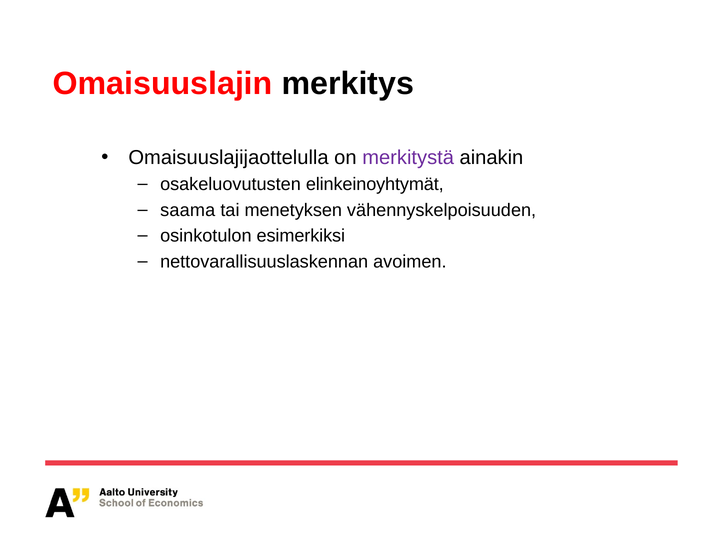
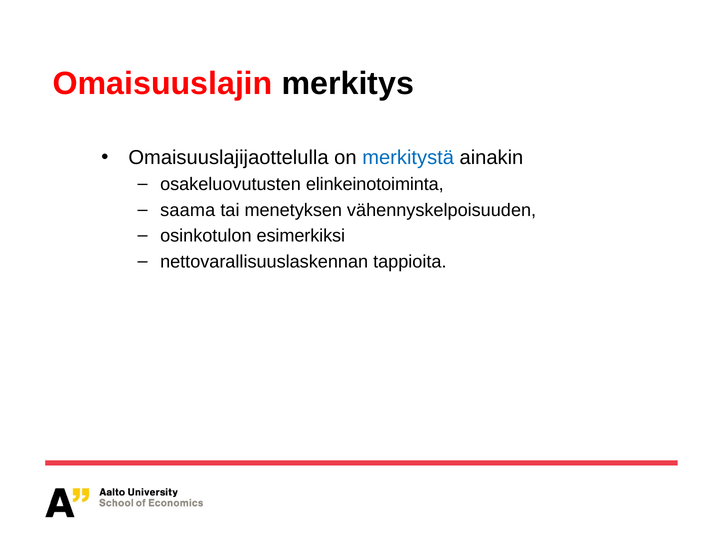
merkitystä colour: purple -> blue
elinkeinoyhtymät: elinkeinoyhtymät -> elinkeinotoiminta
avoimen: avoimen -> tappioita
